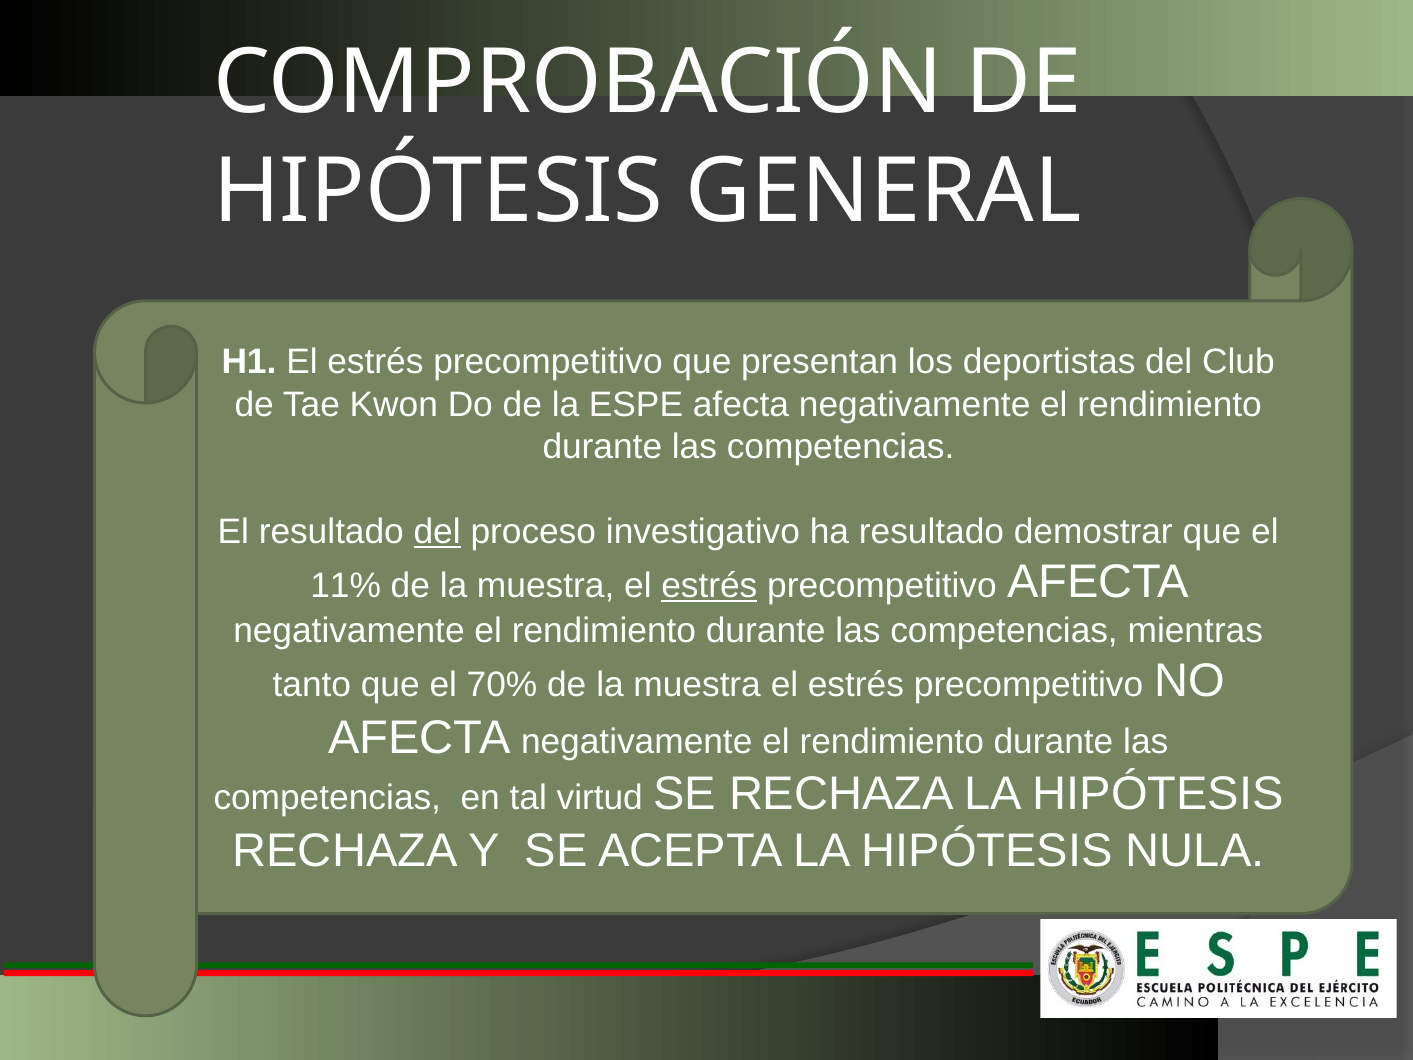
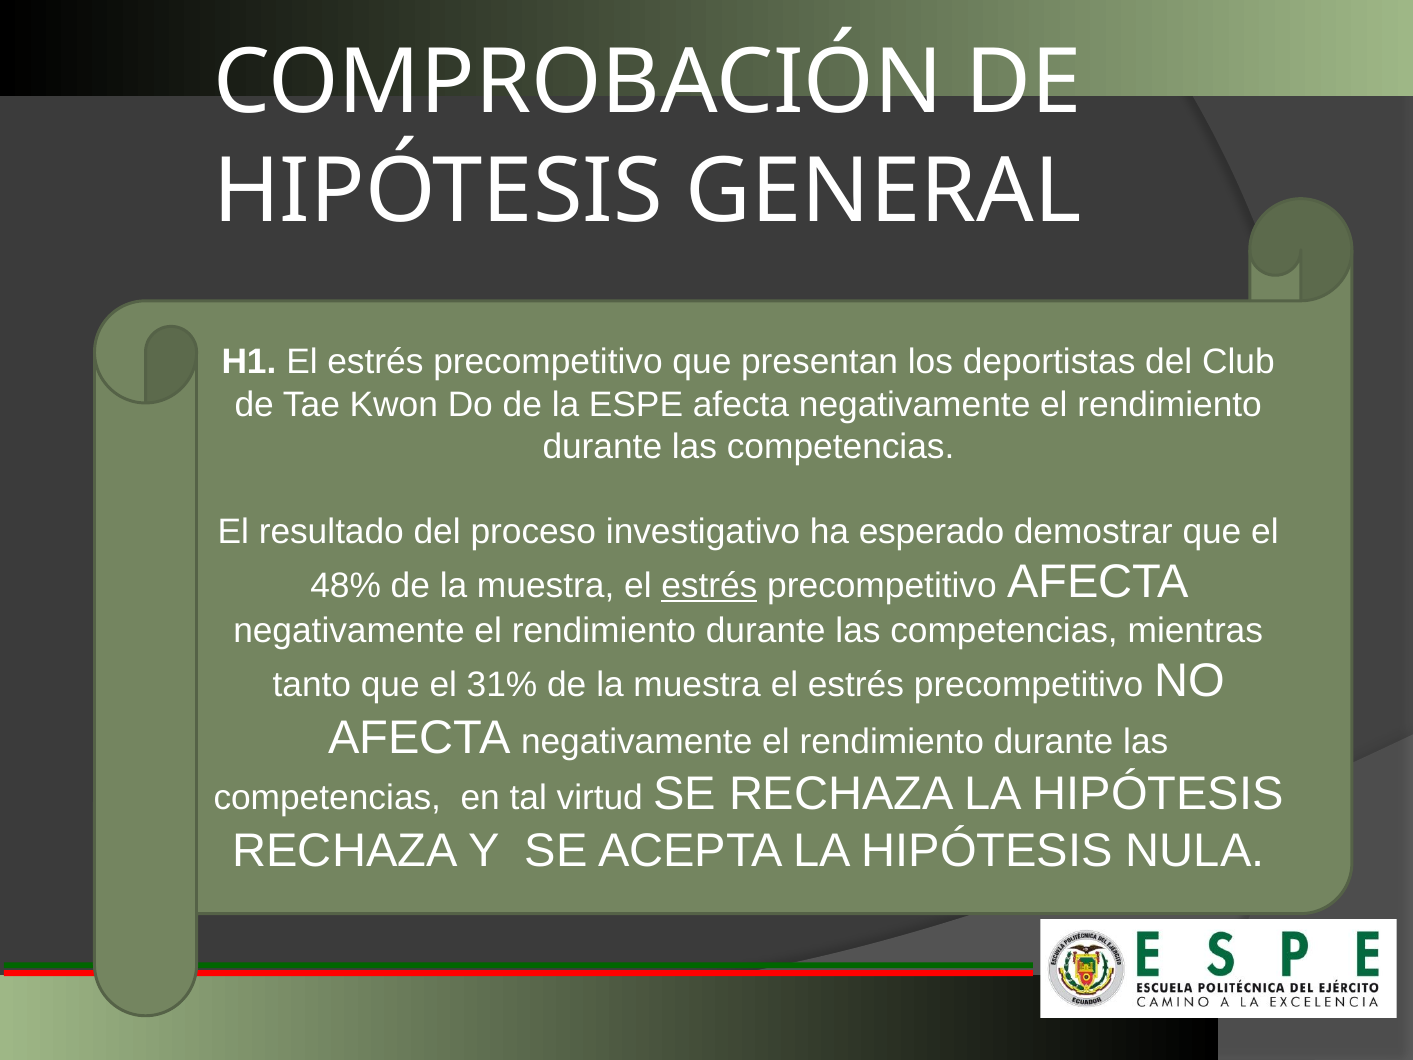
del at (437, 532) underline: present -> none
ha resultado: resultado -> esperado
11%: 11% -> 48%
70%: 70% -> 31%
